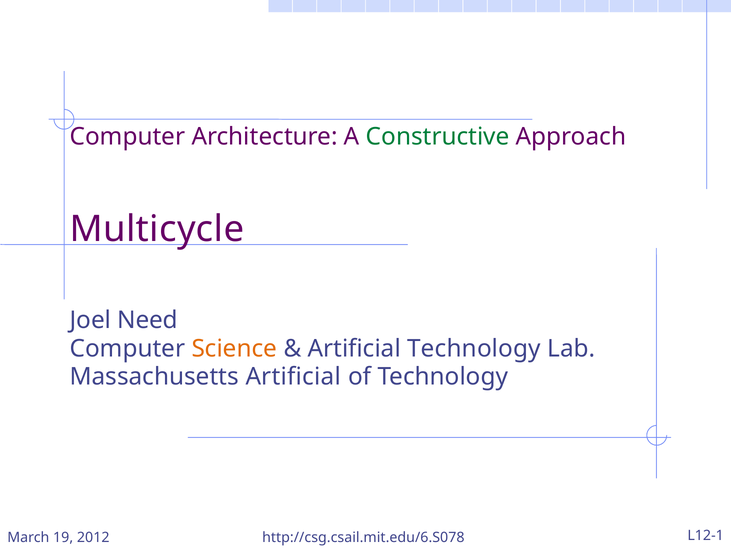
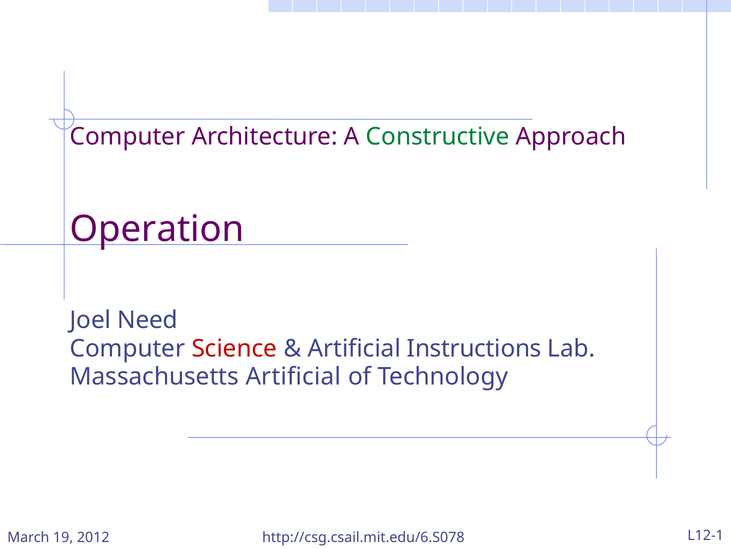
Multicycle: Multicycle -> Operation
Science colour: orange -> red
Artificial Technology: Technology -> Instructions
